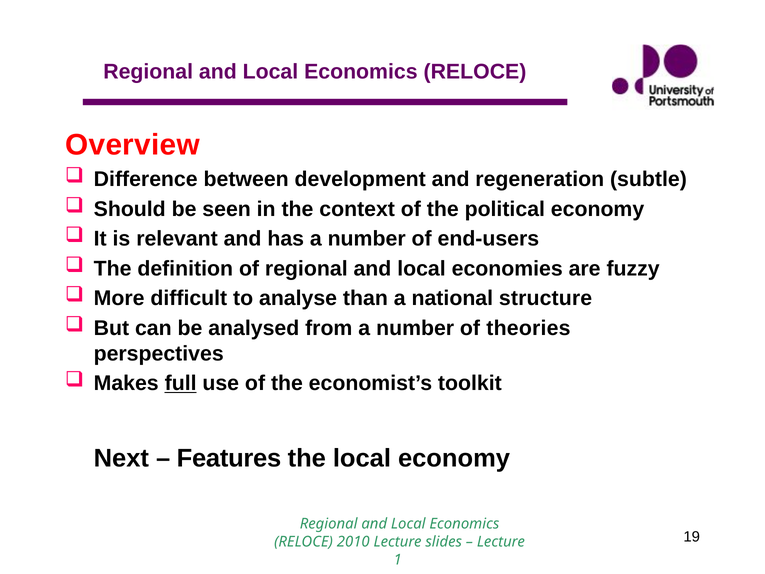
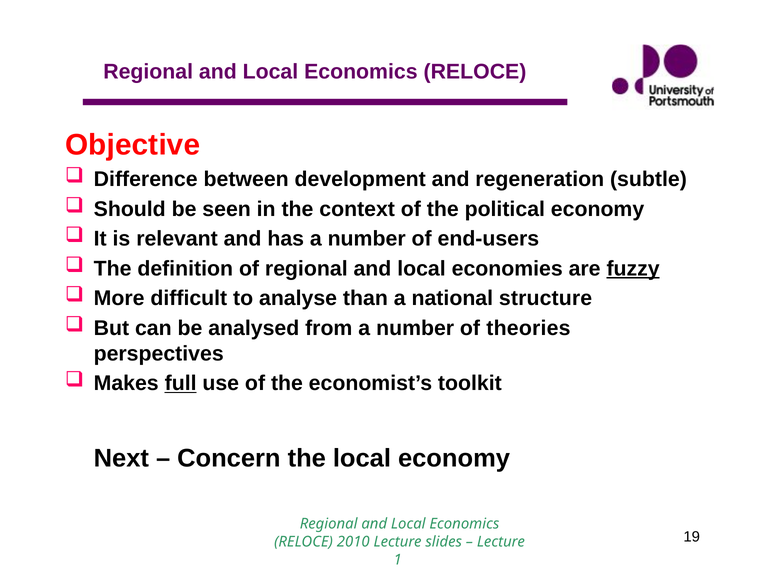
Overview: Overview -> Objective
fuzzy underline: none -> present
Features: Features -> Concern
